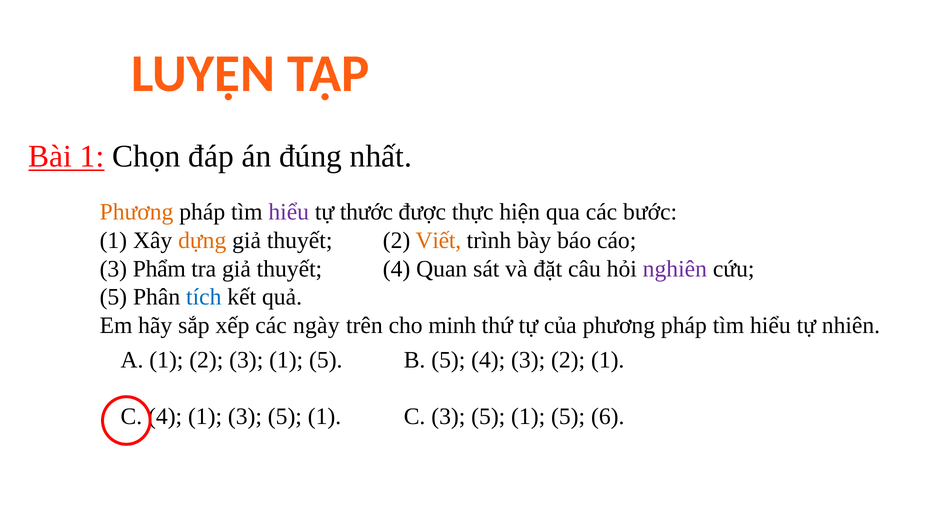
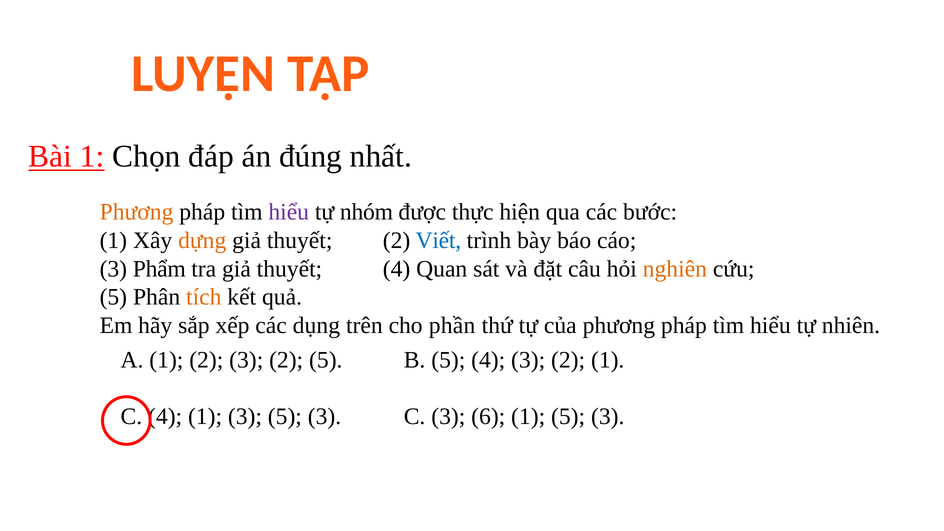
thước: thước -> nhóm
Viết colour: orange -> blue
nghiên colour: purple -> orange
tích colour: blue -> orange
ngày: ngày -> dụng
minh: minh -> phần
2 3 1: 1 -> 2
1 3 5 1: 1 -> 3
C 3 5: 5 -> 6
1 5 6: 6 -> 3
